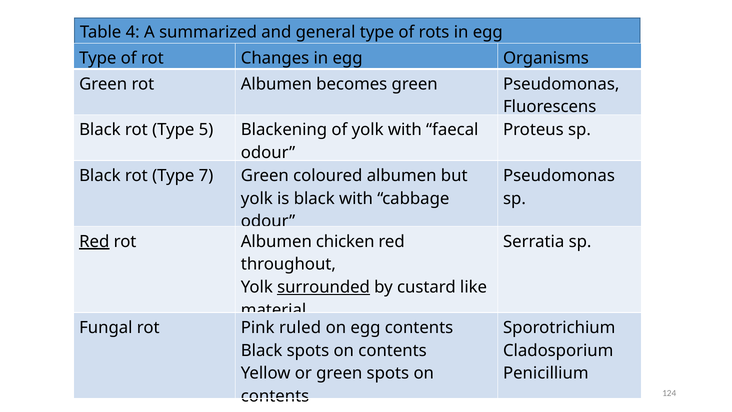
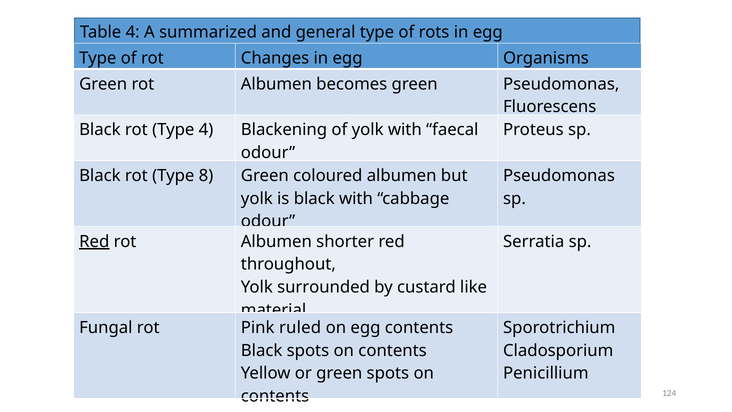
Type 5: 5 -> 4
7: 7 -> 8
chicken: chicken -> shorter
surrounded underline: present -> none
